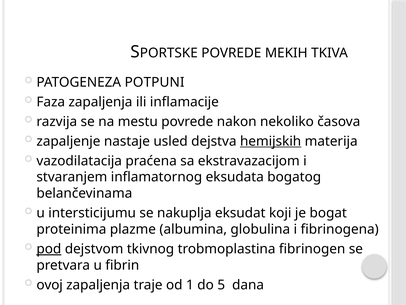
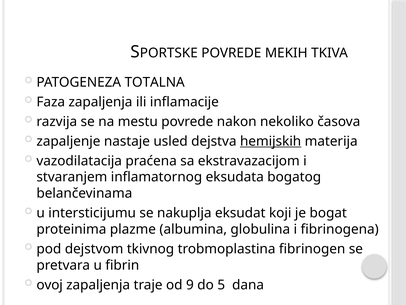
POTPUNI: POTPUNI -> TOTALNA
pod underline: present -> none
1: 1 -> 9
